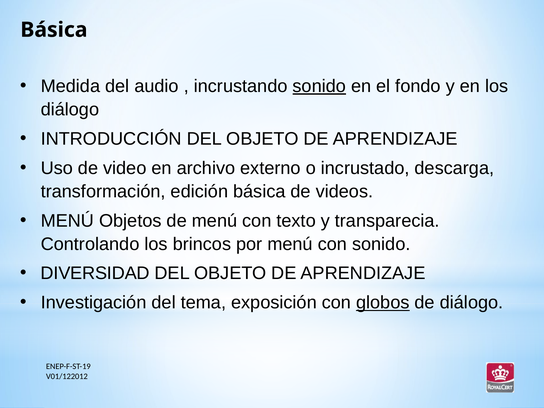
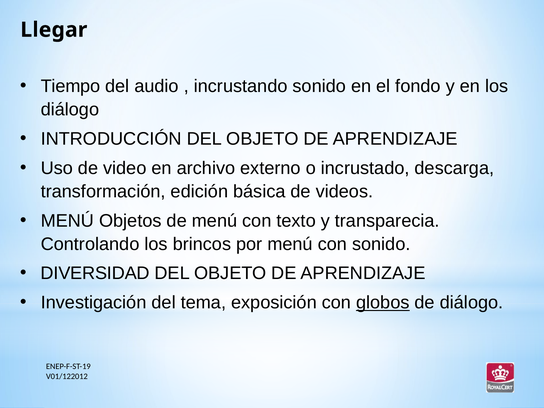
Básica at (54, 30): Básica -> Llegar
Medida: Medida -> Tiempo
sonido at (319, 86) underline: present -> none
